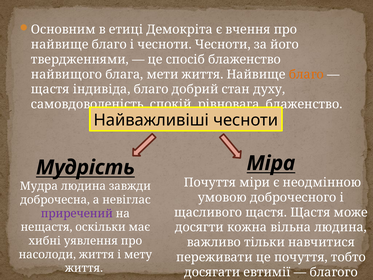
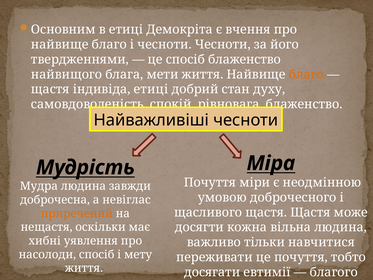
індивіда благо: благо -> етиці
приречений colour: purple -> orange
насолоди життя: життя -> спосіб
